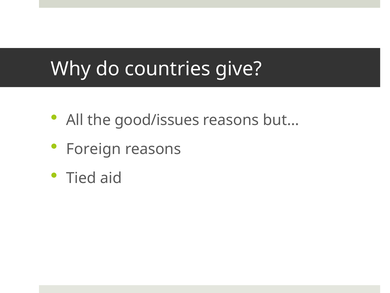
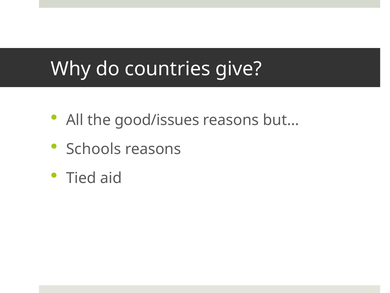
Foreign: Foreign -> Schools
